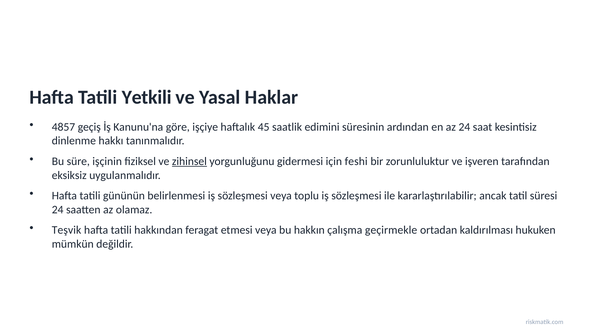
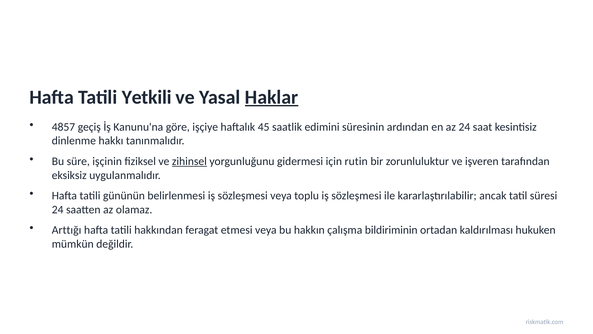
Haklar underline: none -> present
feshi: feshi -> rutin
Teşvik: Teşvik -> Arttığı
geçirmekle: geçirmekle -> bildiriminin
